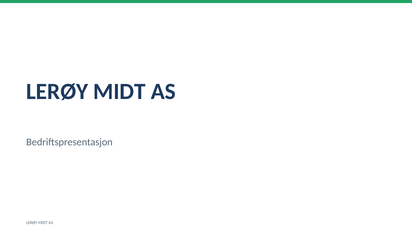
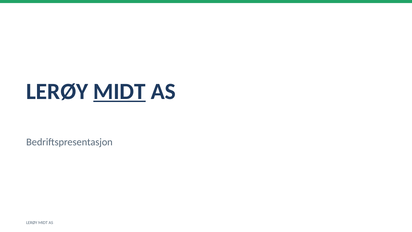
MIDT at (119, 91) underline: none -> present
